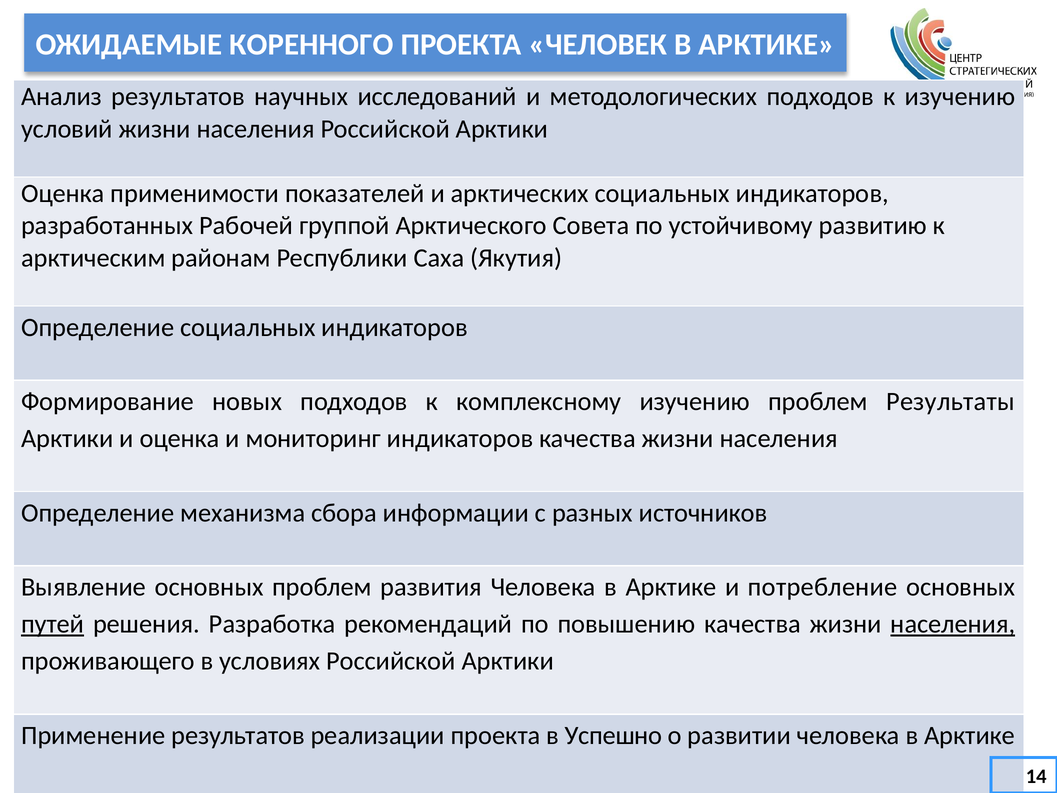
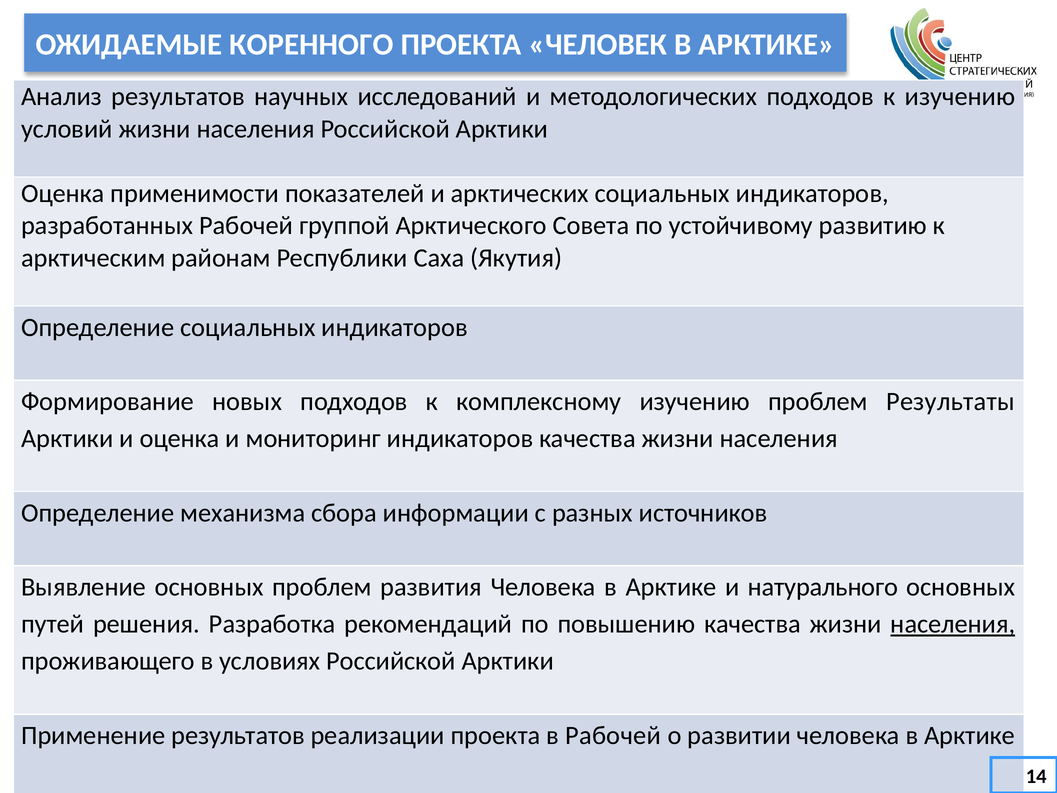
потребление: потребление -> натурального
путей underline: present -> none
в Успешно: Успешно -> Рабочей
